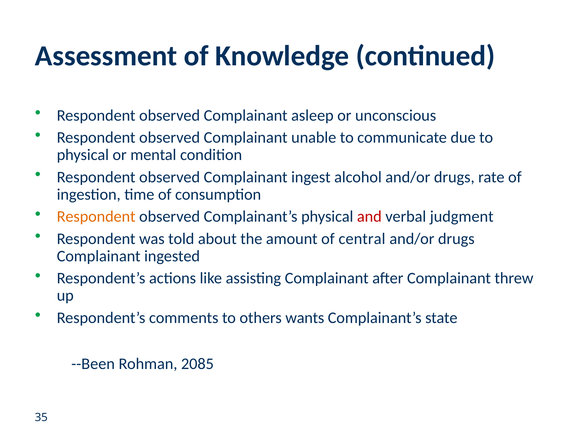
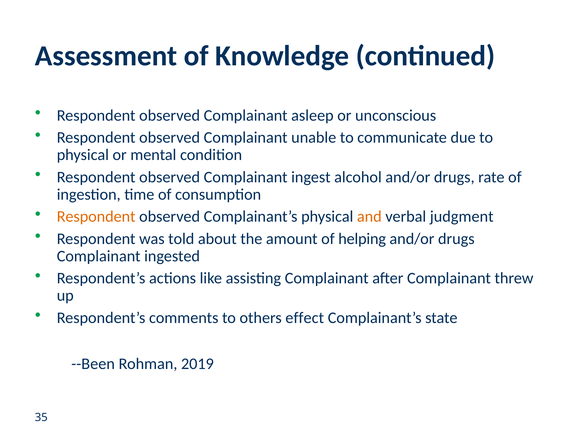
and colour: red -> orange
central: central -> helping
wants: wants -> effect
2085: 2085 -> 2019
